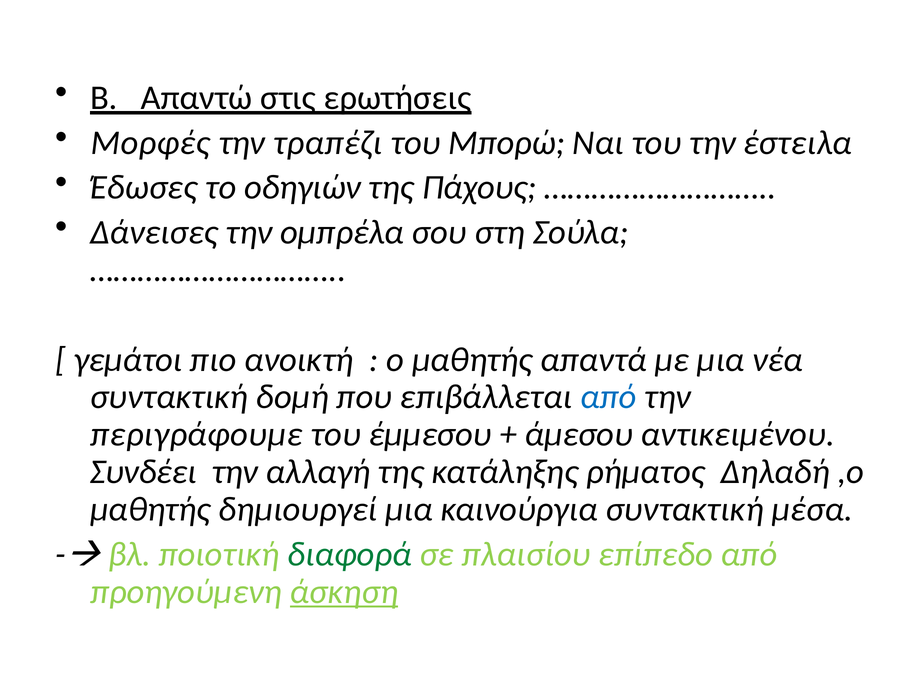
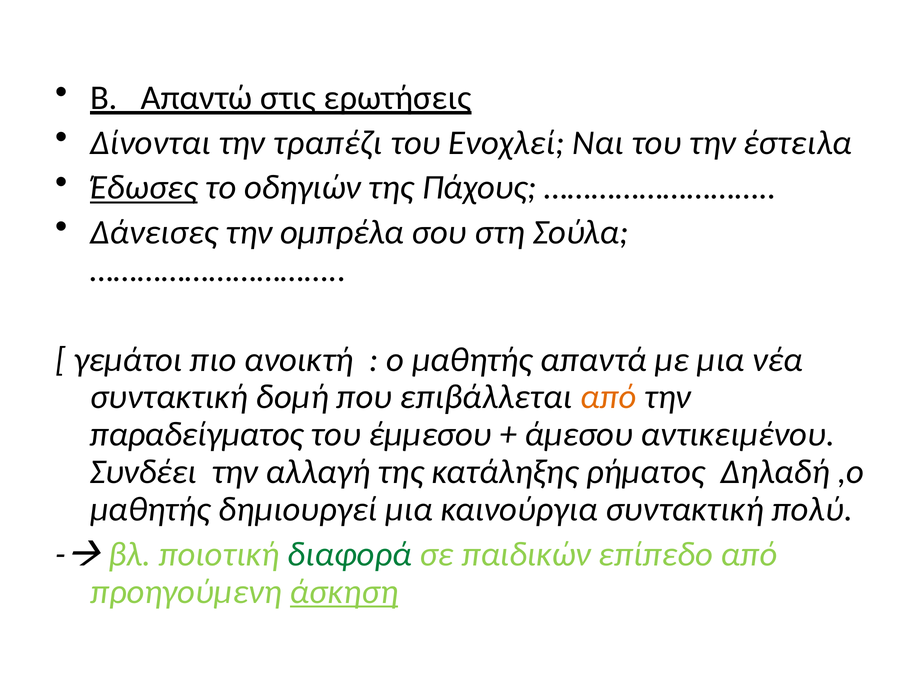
Μορφές: Μορφές -> Δίνονται
Μπορώ: Μπορώ -> Ενοχλεί
Έδωσες underline: none -> present
από at (608, 397) colour: blue -> orange
περιγράφουμε: περιγράφουμε -> παραδείγματος
μέσα: μέσα -> πολύ
πλαισίου: πλαισίου -> παιδικών
